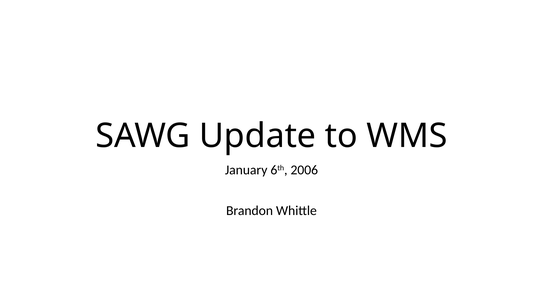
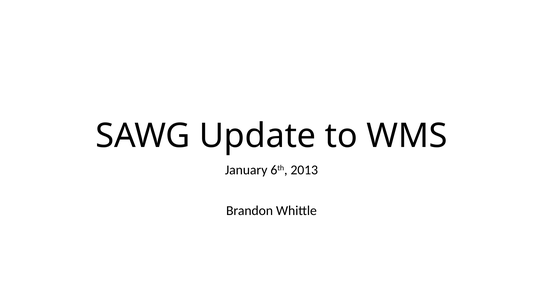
2006: 2006 -> 2013
